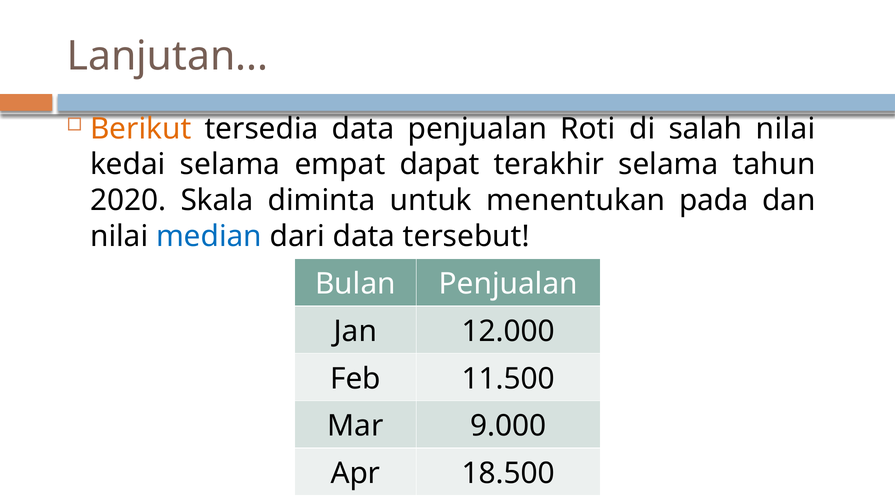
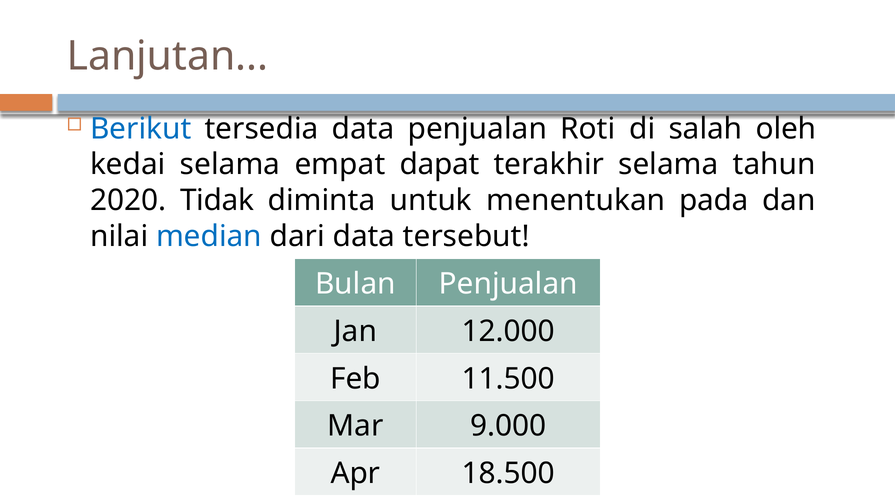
Berikut colour: orange -> blue
salah nilai: nilai -> oleh
Skala: Skala -> Tidak
